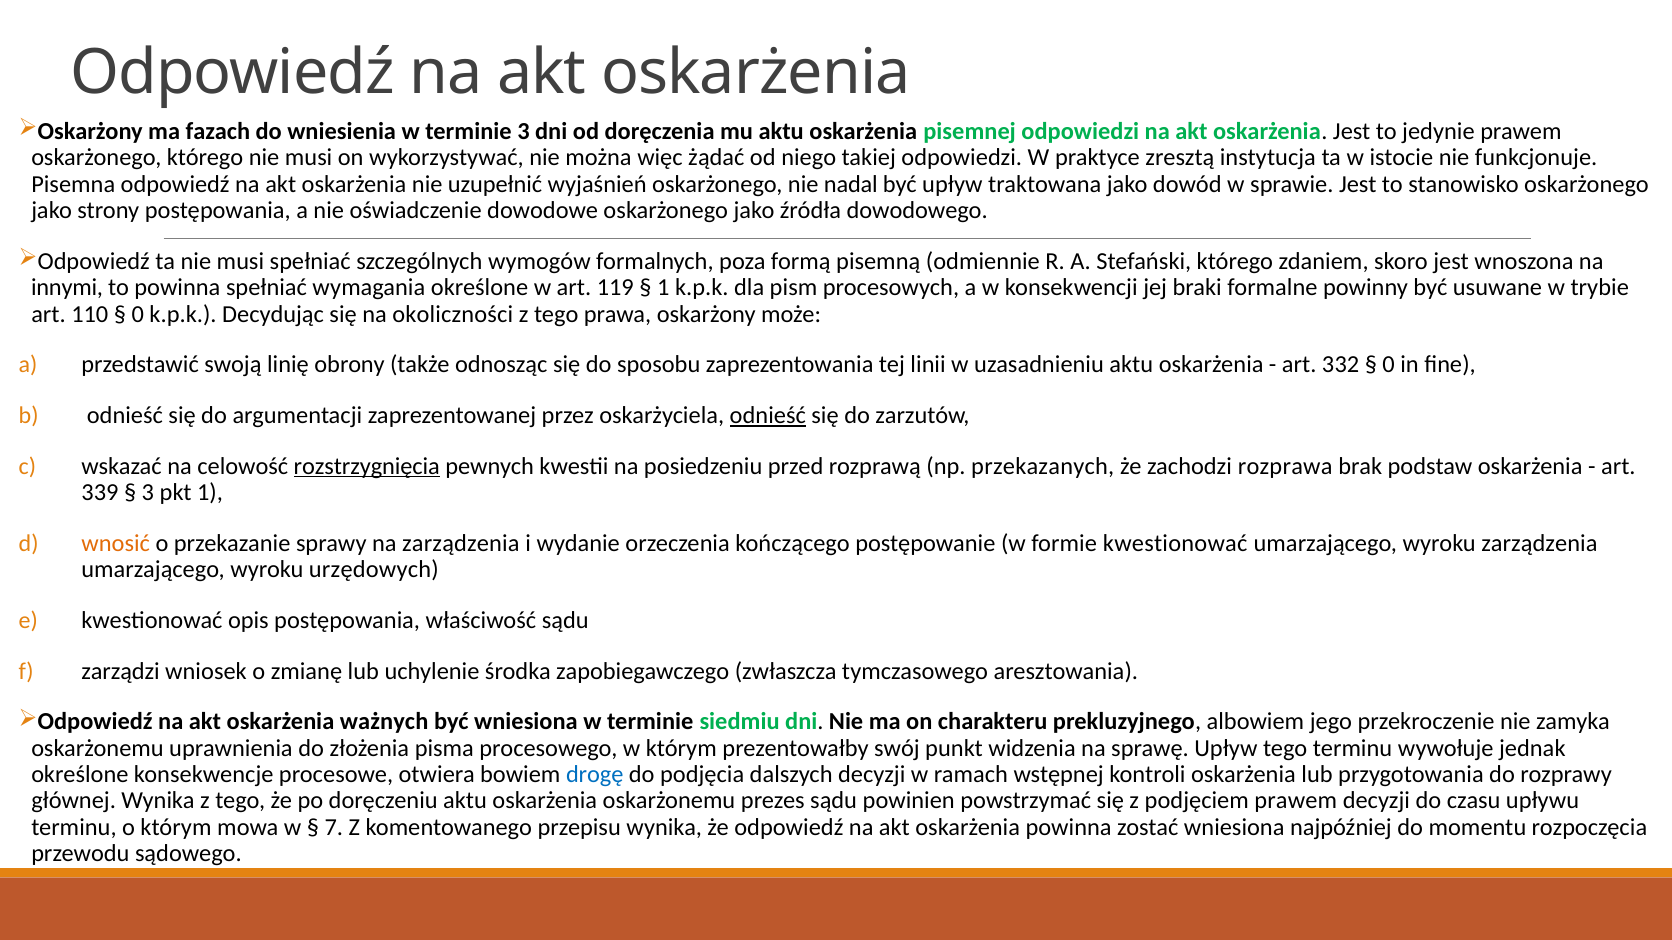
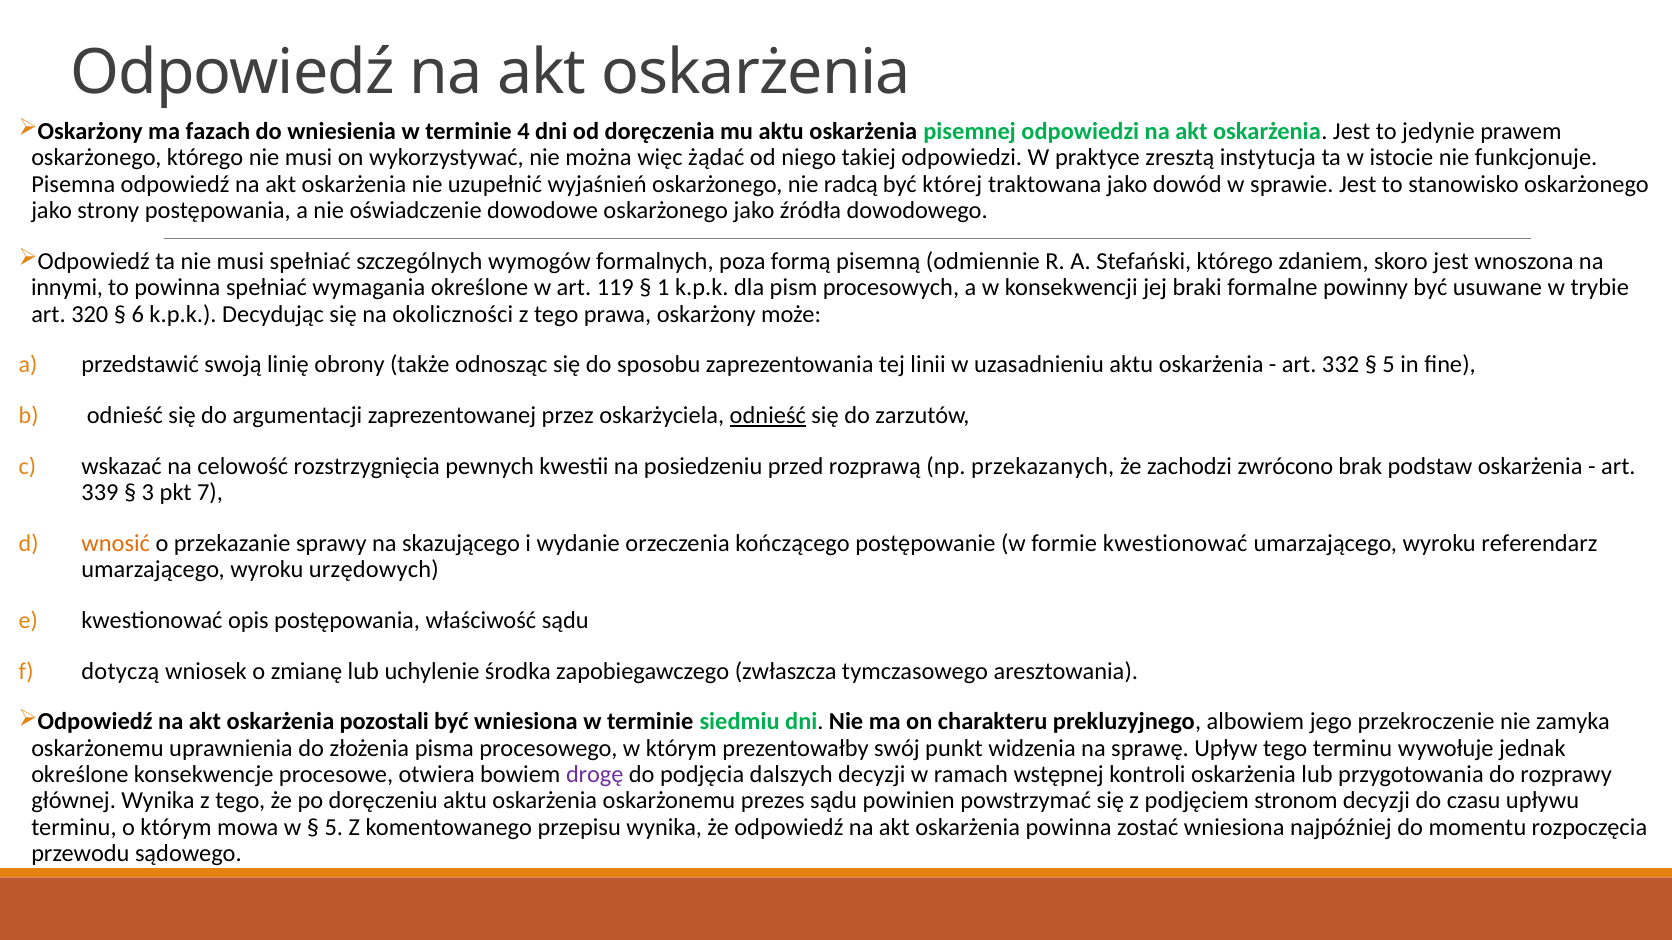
terminie 3: 3 -> 4
nadal: nadal -> radcą
być upływ: upływ -> której
110: 110 -> 320
0 at (138, 314): 0 -> 6
0 at (1389, 365): 0 -> 5
rozstrzygnięcia underline: present -> none
rozprawa: rozprawa -> zwrócono
pkt 1: 1 -> 7
na zarządzenia: zarządzenia -> skazującego
wyroku zarządzenia: zarządzenia -> referendarz
zarządzi: zarządzi -> dotyczą
ważnych: ważnych -> pozostali
drogę colour: blue -> purple
podjęciem prawem: prawem -> stronom
7 at (334, 828): 7 -> 5
